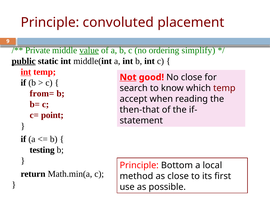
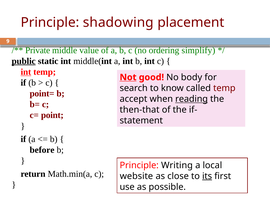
convoluted: convoluted -> shadowing
value underline: present -> none
No close: close -> body
which: which -> called
from=: from= -> point=
reading underline: none -> present
testing: testing -> before
Bottom: Bottom -> Writing
method: method -> website
its underline: none -> present
